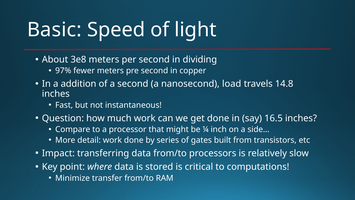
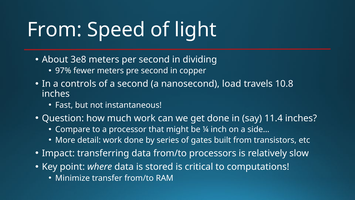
Basic at (54, 30): Basic -> From
addition: addition -> controls
14.8: 14.8 -> 10.8
16.5: 16.5 -> 11.4
